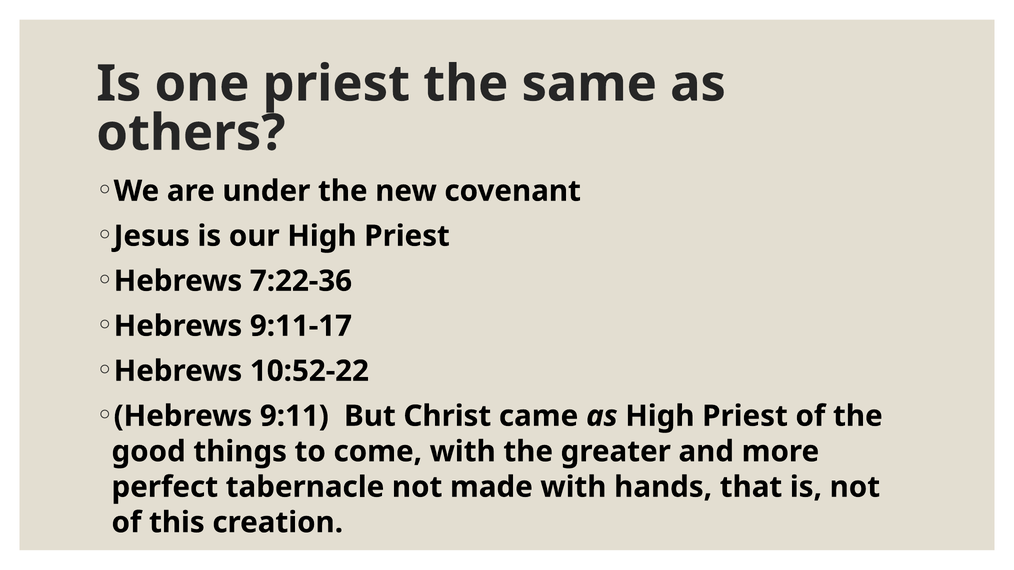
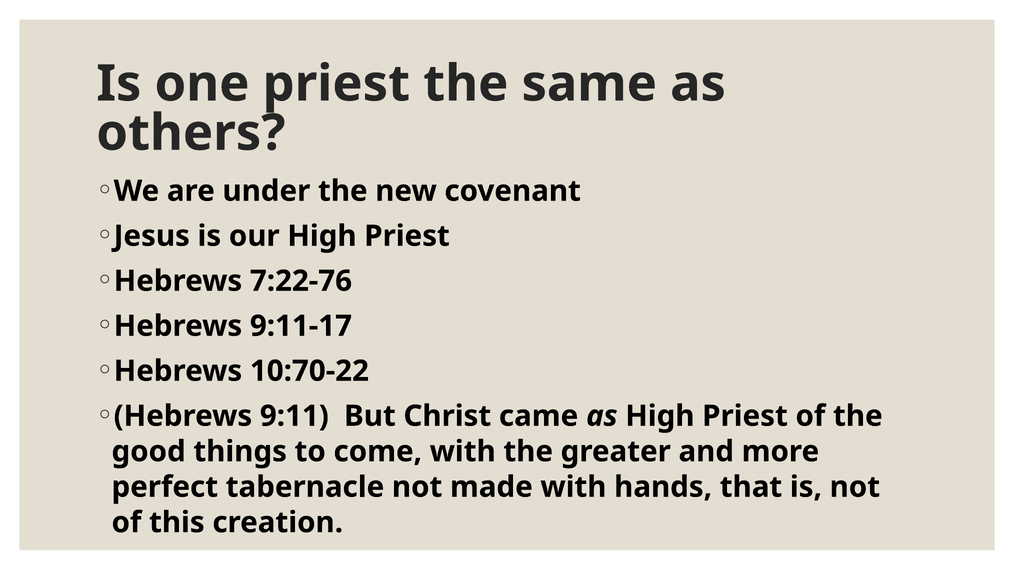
7:22-36: 7:22-36 -> 7:22-76
10:52-22: 10:52-22 -> 10:70-22
